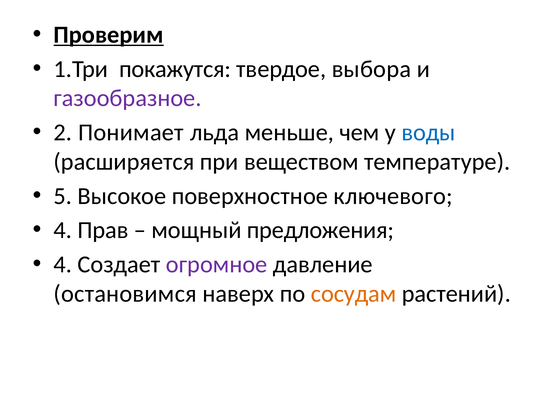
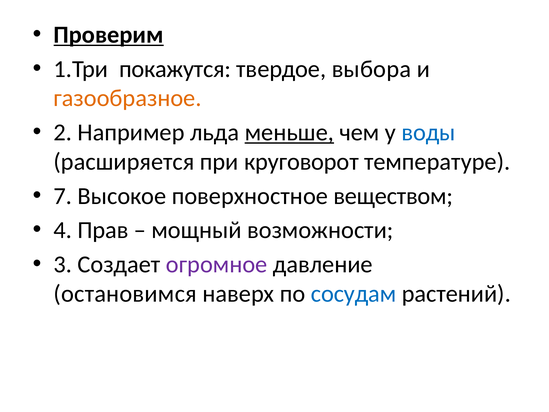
газообразное colour: purple -> orange
Понимает: Понимает -> Например
меньше underline: none -> present
веществом: веществом -> круговорот
5: 5 -> 7
ключевого: ключевого -> веществом
предложения: предложения -> возможности
4 at (63, 264): 4 -> 3
сосудам colour: orange -> blue
